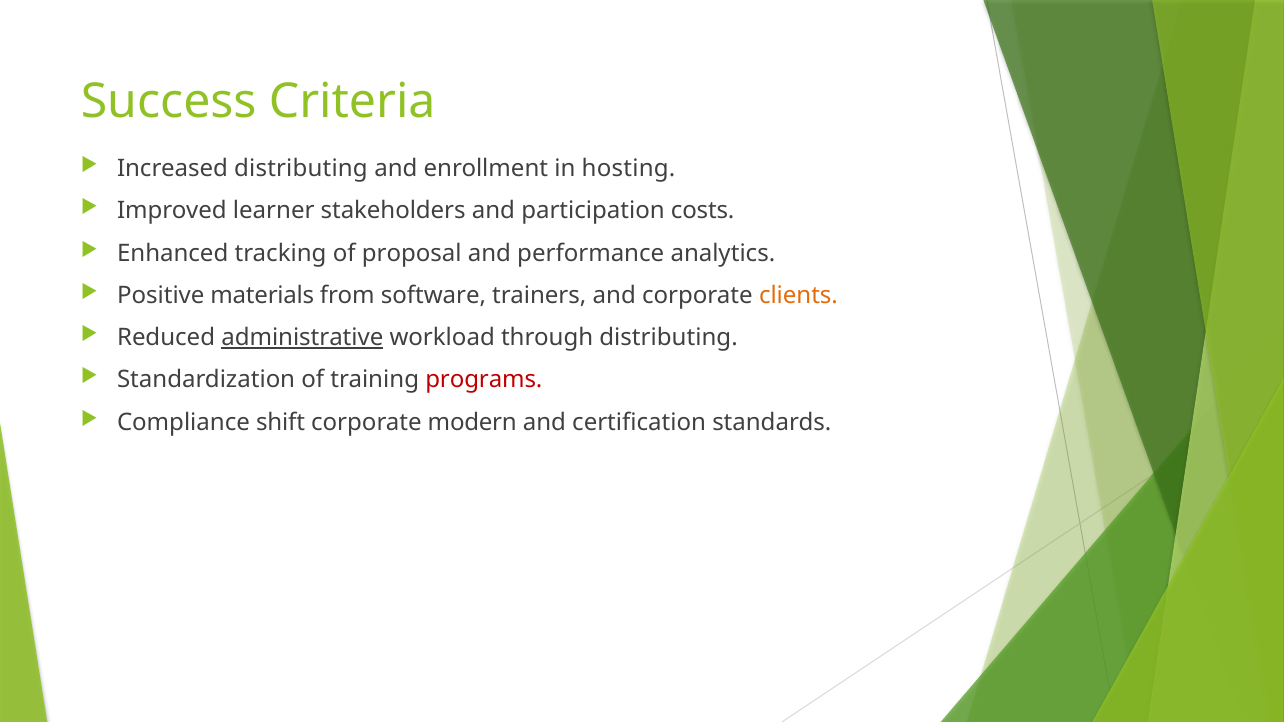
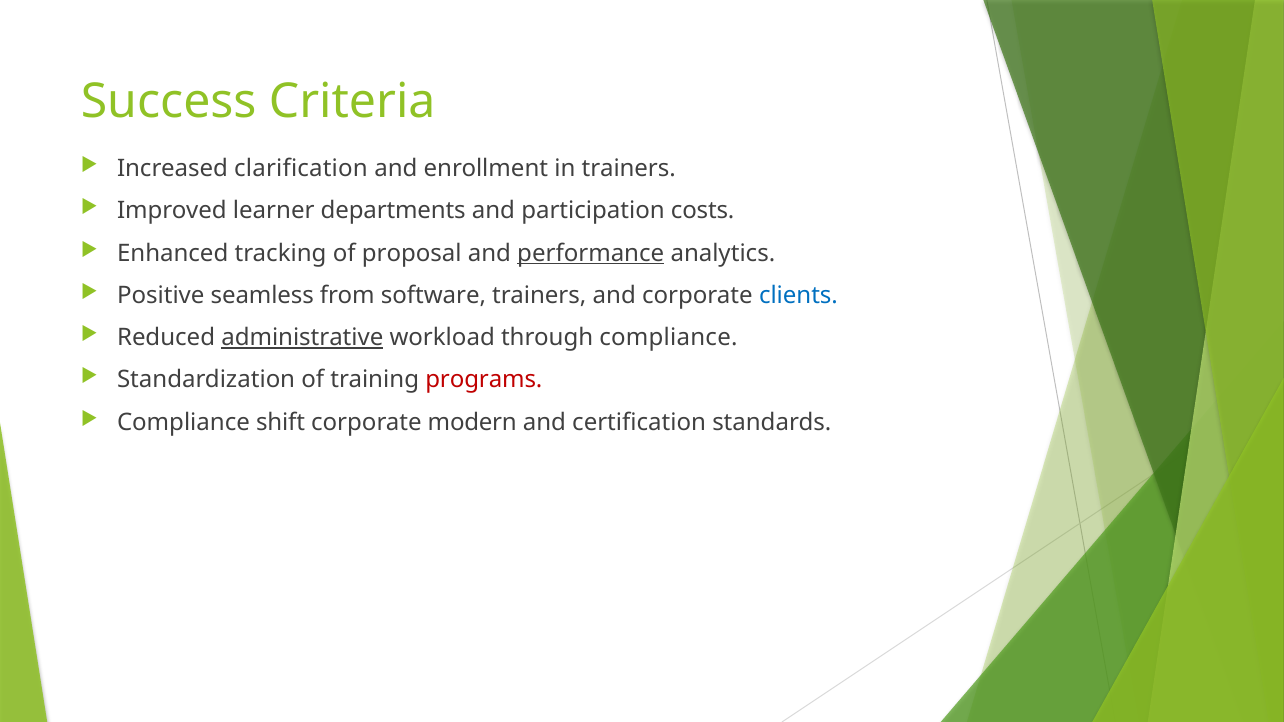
Increased distributing: distributing -> clarification
in hosting: hosting -> trainers
stakeholders: stakeholders -> departments
performance underline: none -> present
materials: materials -> seamless
clients colour: orange -> blue
through distributing: distributing -> compliance
